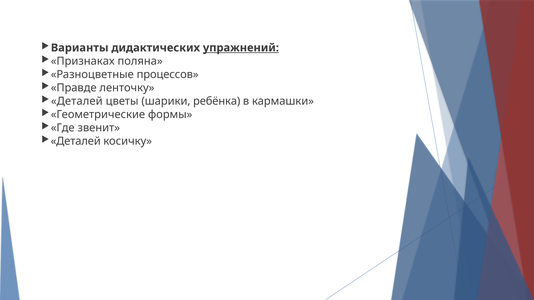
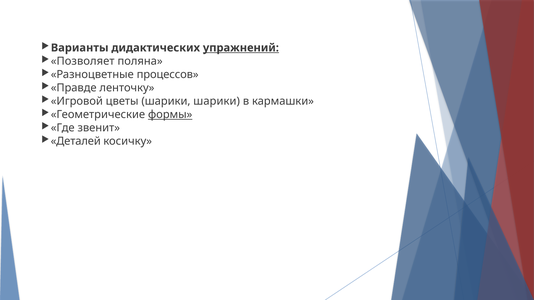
Признаках: Признаках -> Позволяет
Деталей at (77, 101): Деталей -> Игровой
шарики ребёнка: ребёнка -> шарики
формы underline: none -> present
